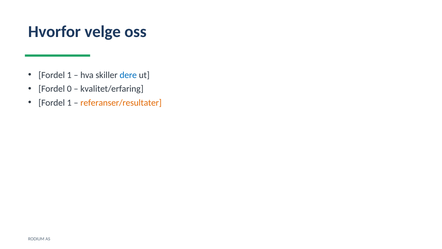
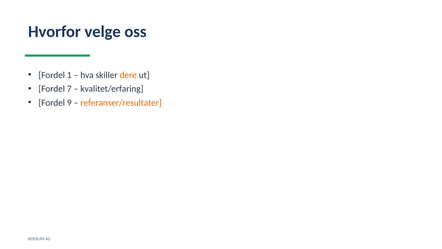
dere colour: blue -> orange
0: 0 -> 7
1 at (69, 103): 1 -> 9
